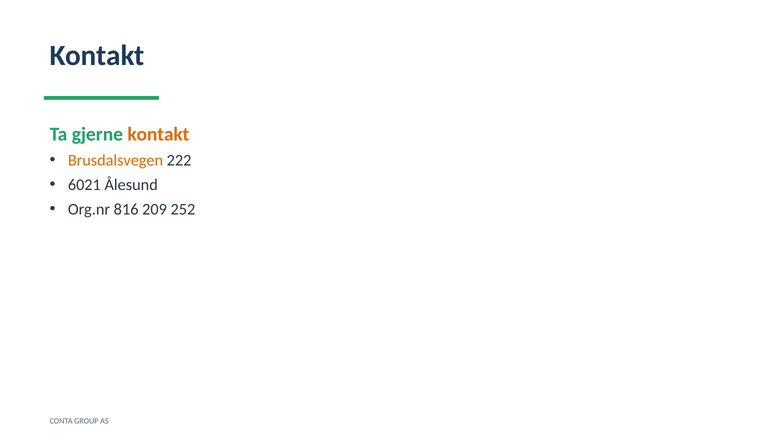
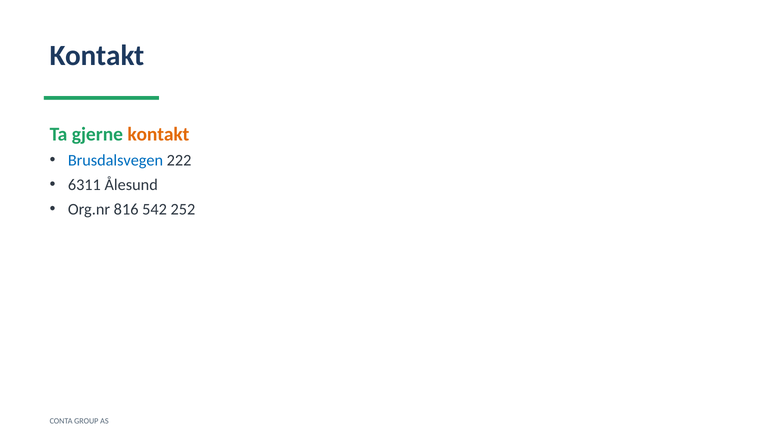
Brusdalsvegen colour: orange -> blue
6021: 6021 -> 6311
209: 209 -> 542
